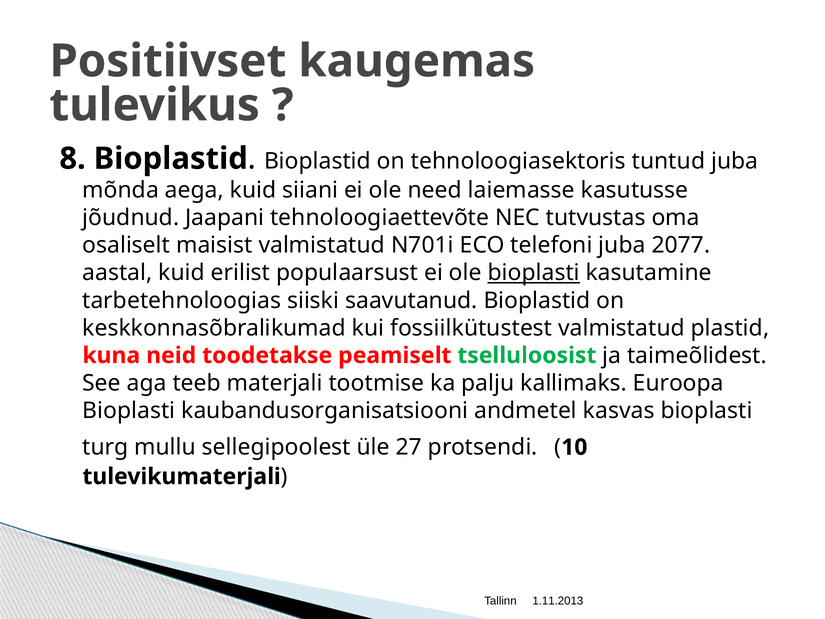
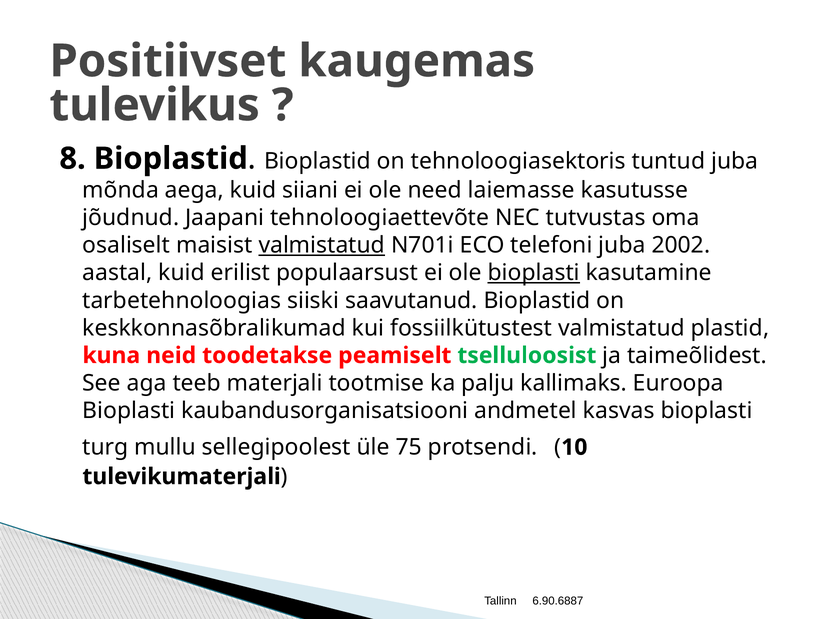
valmistatud at (322, 245) underline: none -> present
2077: 2077 -> 2002
27: 27 -> 75
1.11.2013: 1.11.2013 -> 6.90.6887
